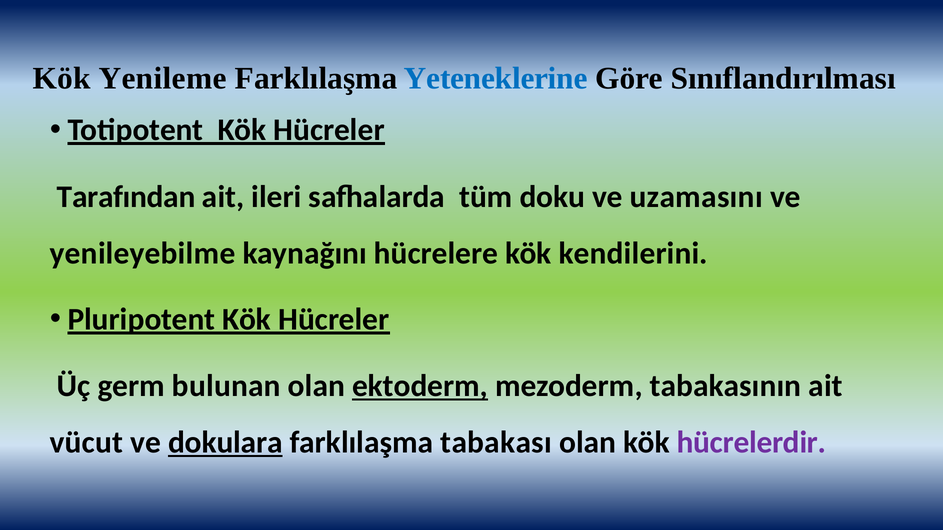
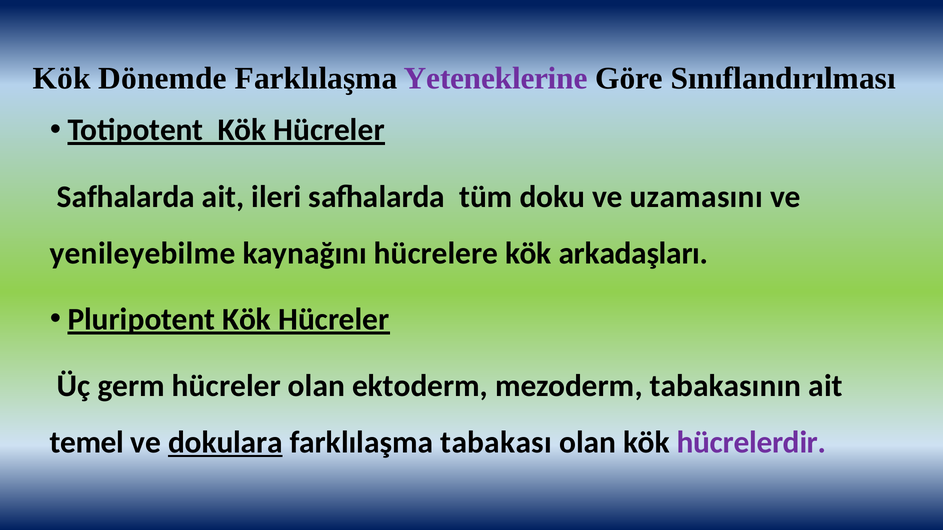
Yenileme: Yenileme -> Dönemde
Yeteneklerine colour: blue -> purple
Tarafından at (126, 197): Tarafından -> Safhalarda
kendilerini: kendilerini -> arkadaşları
germ bulunan: bulunan -> hücreler
ektoderm underline: present -> none
vücut: vücut -> temel
